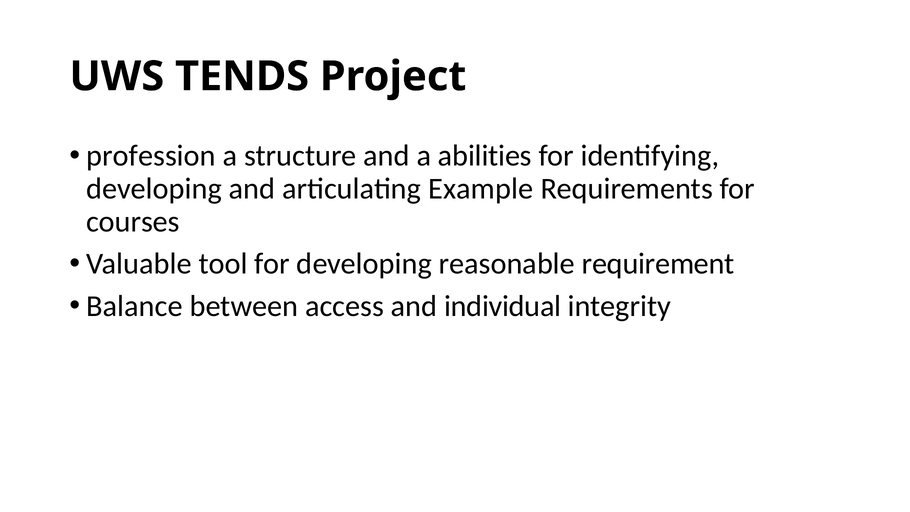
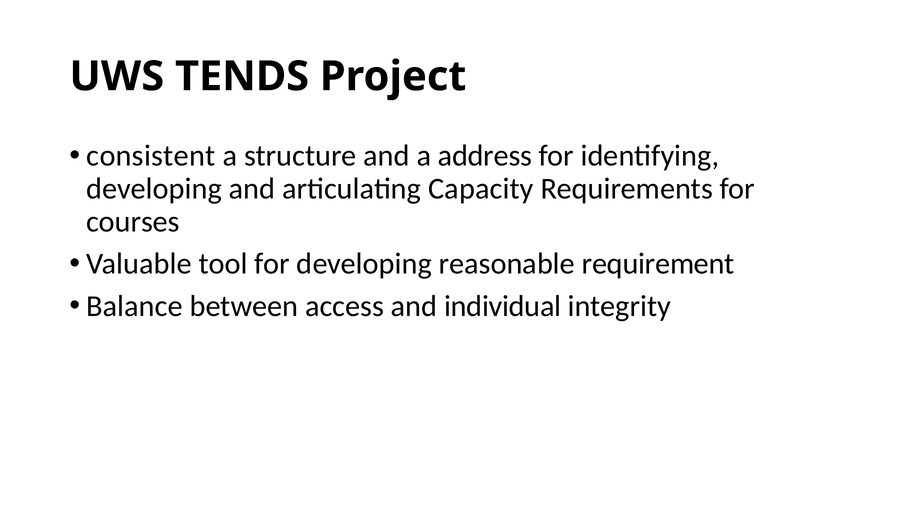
profession: profession -> consistent
abilities: abilities -> address
Example: Example -> Capacity
